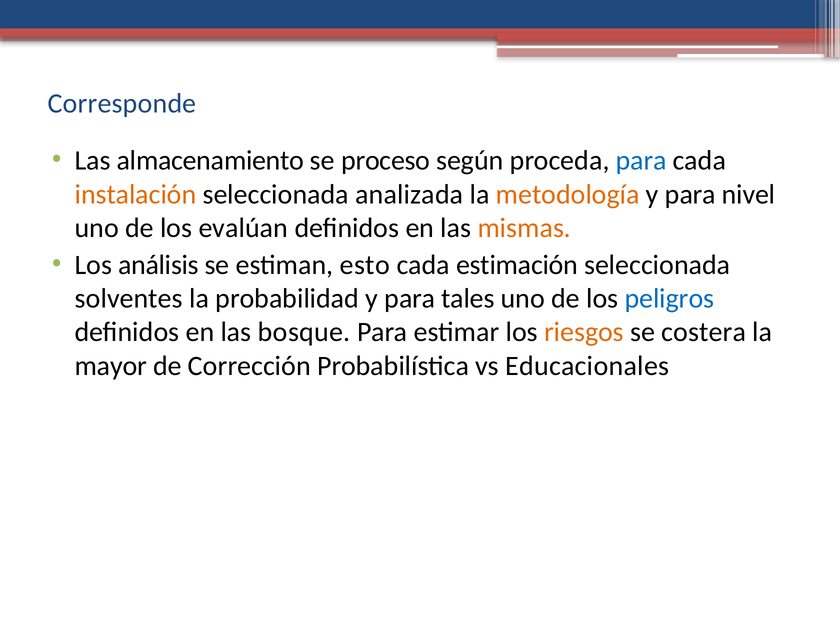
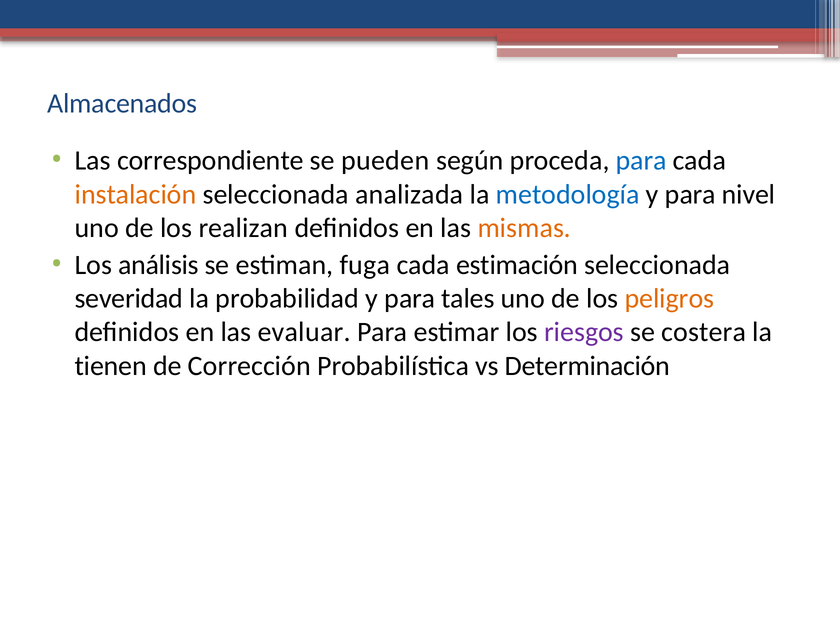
Corresponde: Corresponde -> Almacenados
almacenamiento: almacenamiento -> correspondiente
proceso: proceso -> pueden
metodología colour: orange -> blue
evalúan: evalúan -> realizan
esto: esto -> fuga
solventes: solventes -> severidad
peligros colour: blue -> orange
bosque: bosque -> evaluar
riesgos colour: orange -> purple
mayor: mayor -> tienen
Educacionales: Educacionales -> Determinación
